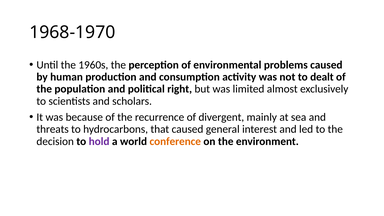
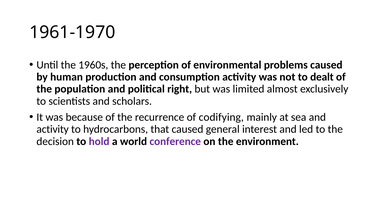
1968-1970: 1968-1970 -> 1961-1970
divergent: divergent -> codifying
threats at (53, 129): threats -> activity
conference colour: orange -> purple
